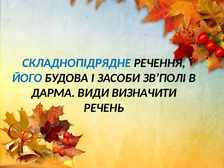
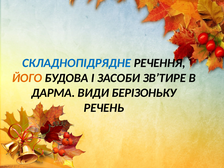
ЙОГО colour: blue -> orange
ЗВ’ПОЛІ: ЗВ’ПОЛІ -> ЗВ’ТИРЕ
ВИЗНАЧИТИ: ВИЗНАЧИТИ -> БЕРІЗОНЬКУ
